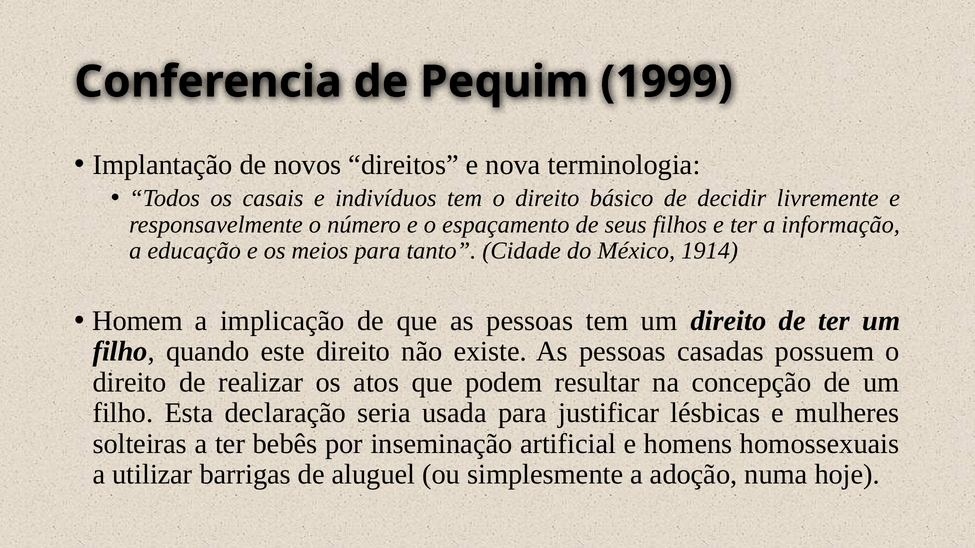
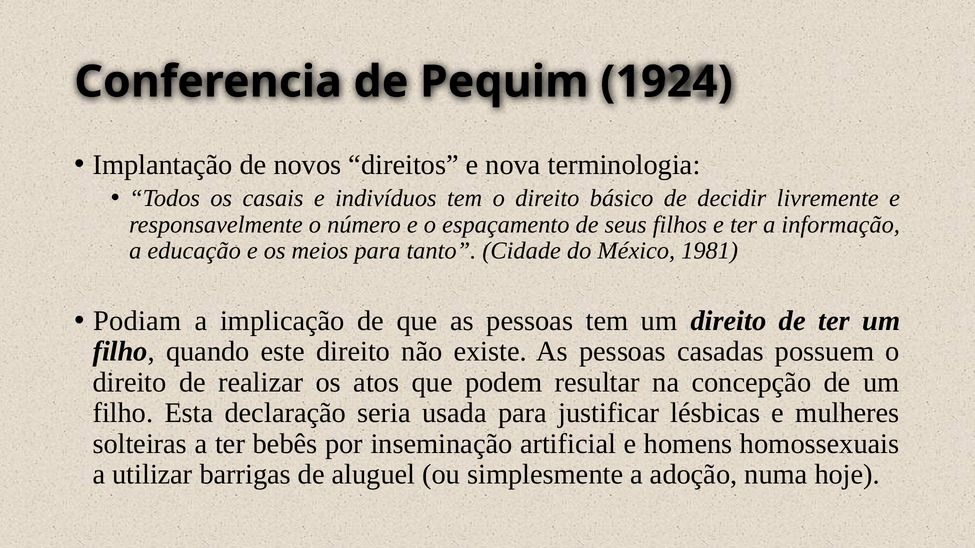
1999: 1999 -> 1924
1914: 1914 -> 1981
Homem: Homem -> Podiam
